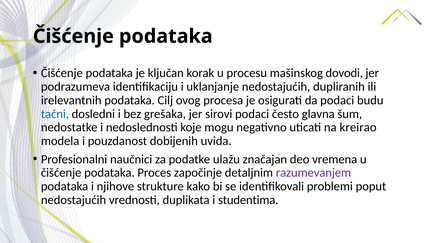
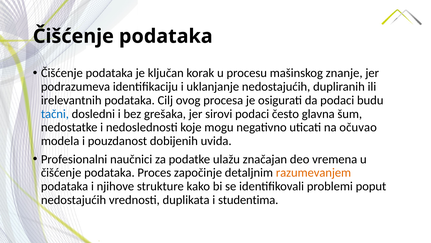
dovodi: dovodi -> znanje
kreirao: kreirao -> očuvao
razumevanjem colour: purple -> orange
